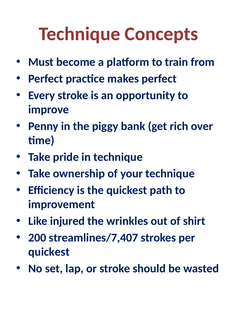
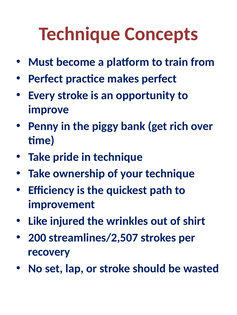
streamlines/7,407: streamlines/7,407 -> streamlines/2,507
quickest at (49, 253): quickest -> recovery
